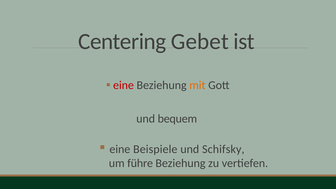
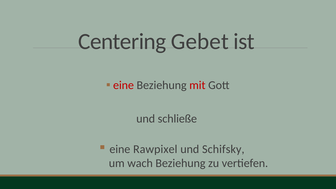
mit colour: orange -> red
bequem: bequem -> schließe
Beispiele: Beispiele -> Rawpixel
führe: führe -> wach
